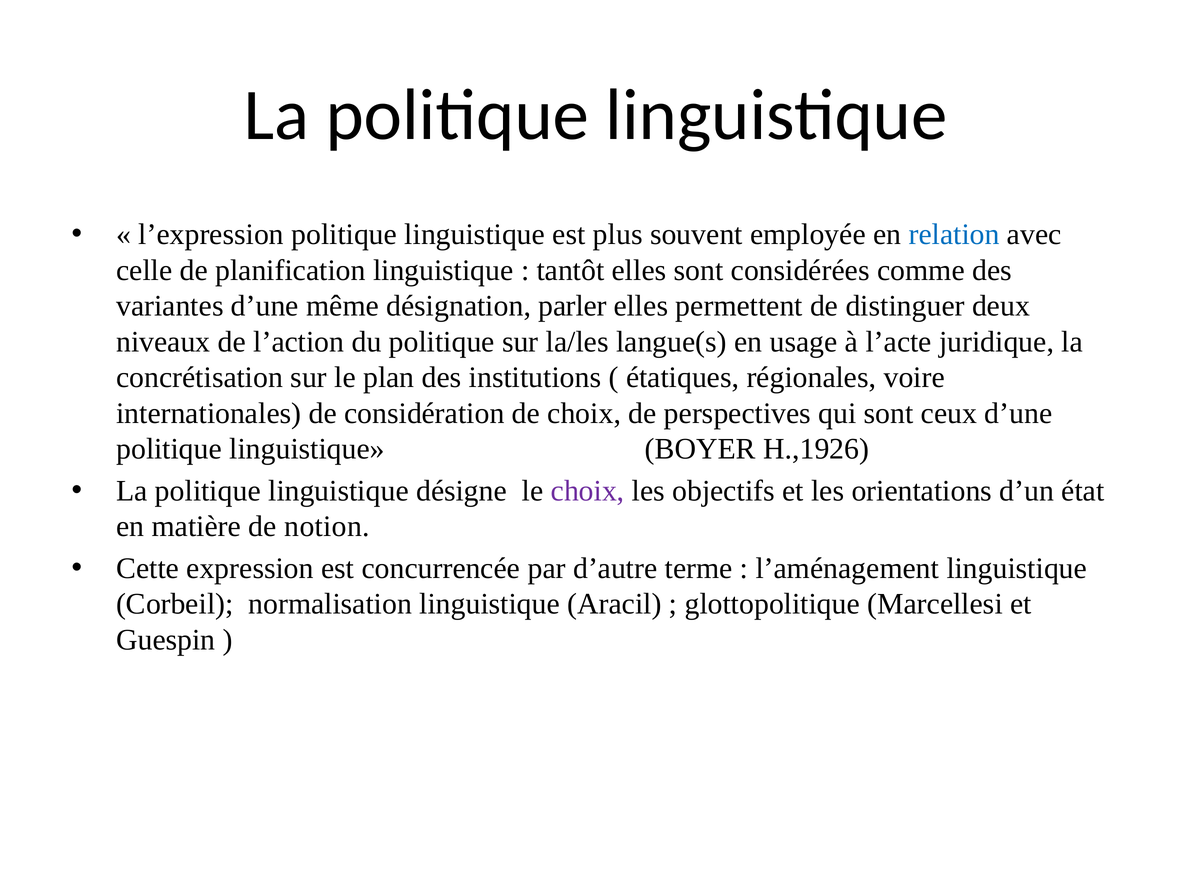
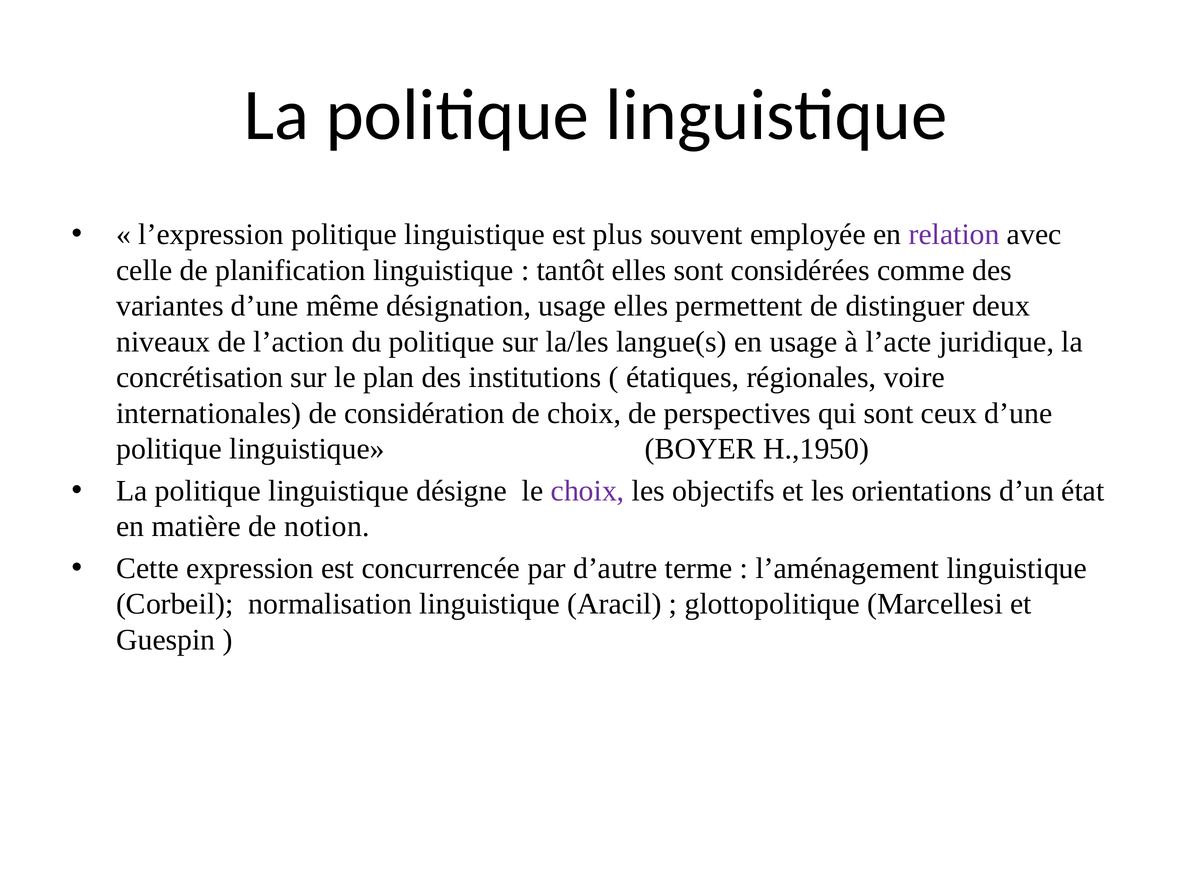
relation colour: blue -> purple
désignation parler: parler -> usage
H.,1926: H.,1926 -> H.,1950
